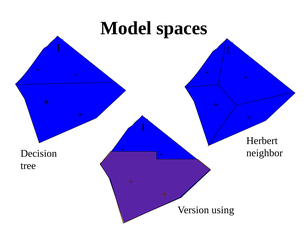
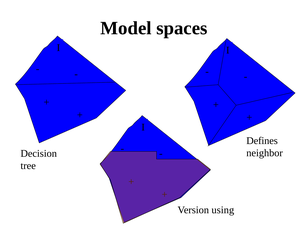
Herbert: Herbert -> Defines
